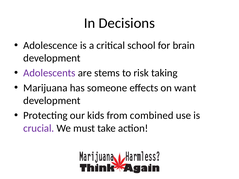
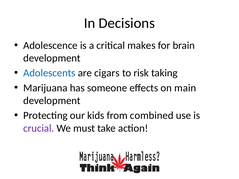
school: school -> makes
Adolescents colour: purple -> blue
stems: stems -> cigars
want: want -> main
